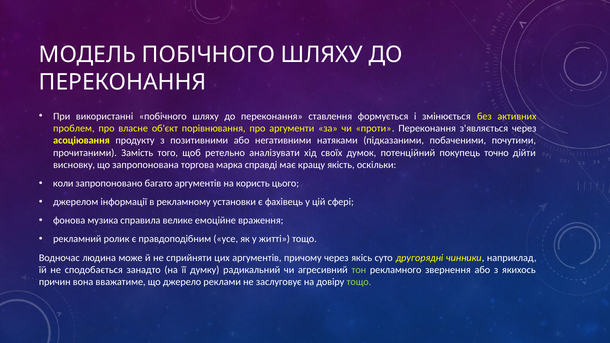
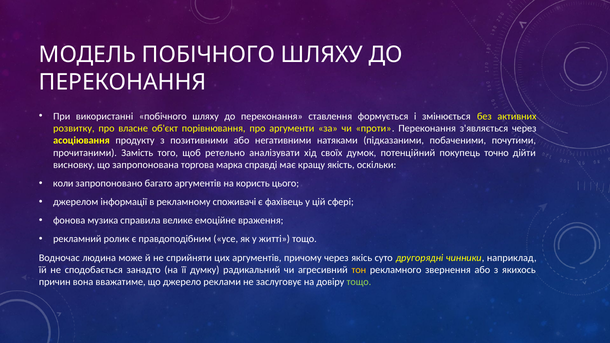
проблем: проблем -> розвитку
установки: установки -> споживачі
тон colour: light green -> yellow
